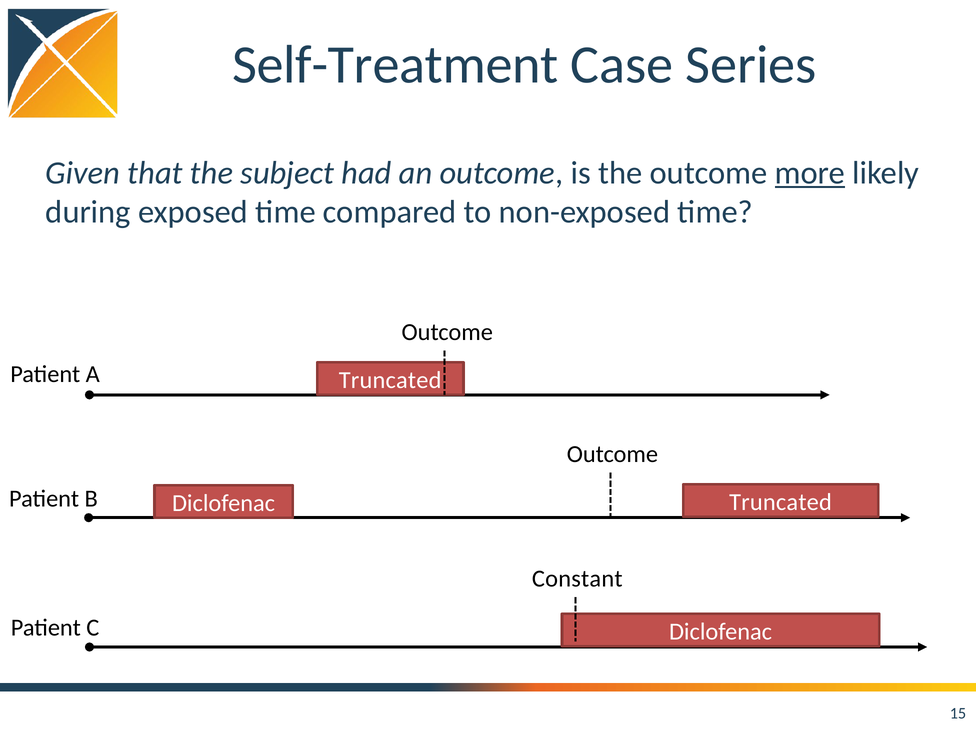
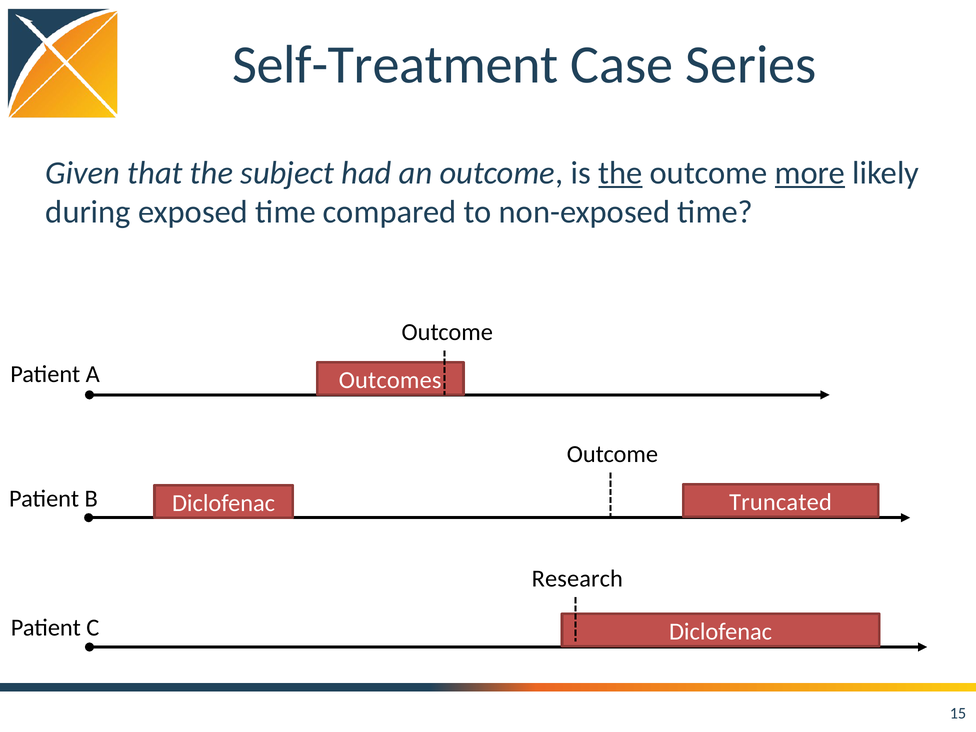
the at (620, 173) underline: none -> present
Truncated at (390, 380): Truncated -> Outcomes
Constant: Constant -> Research
